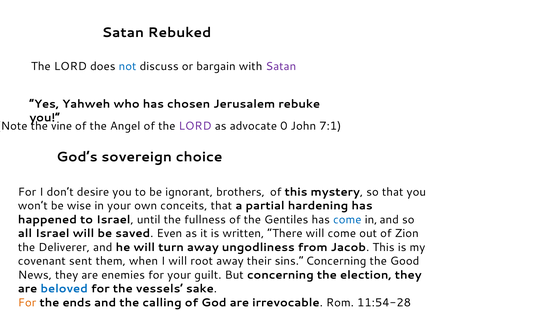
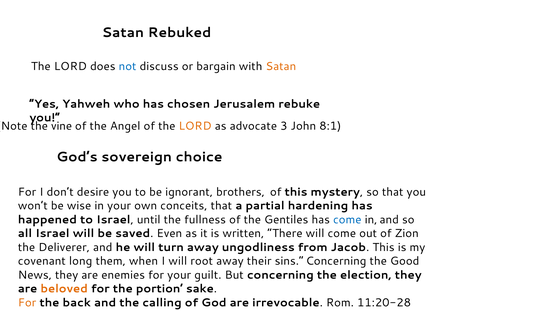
Satan at (281, 66) colour: purple -> orange
LORD at (195, 126) colour: purple -> orange
0: 0 -> 3
7:1: 7:1 -> 8:1
sent: sent -> long
beloved colour: blue -> orange
vessels: vessels -> portion
ends: ends -> back
11:54-28: 11:54-28 -> 11:20-28
